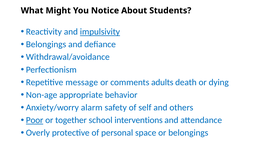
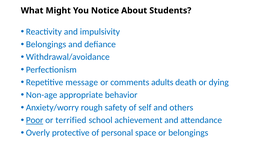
impulsivity underline: present -> none
alarm: alarm -> rough
together: together -> terrified
interventions: interventions -> achievement
